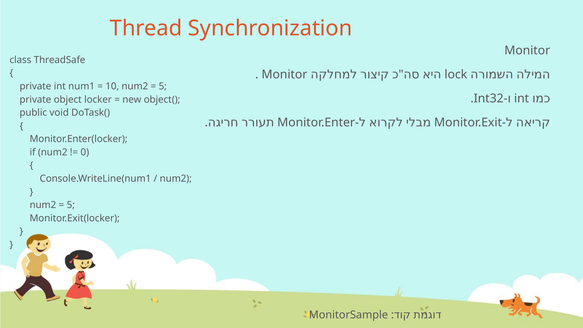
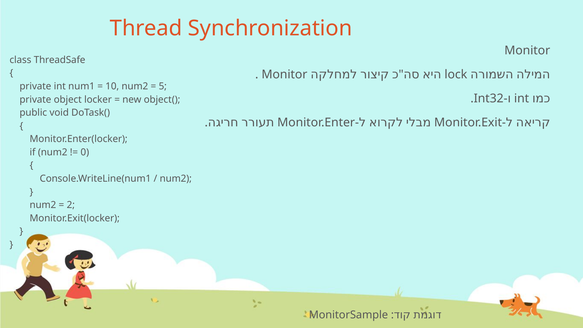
5 at (71, 205): 5 -> 2
